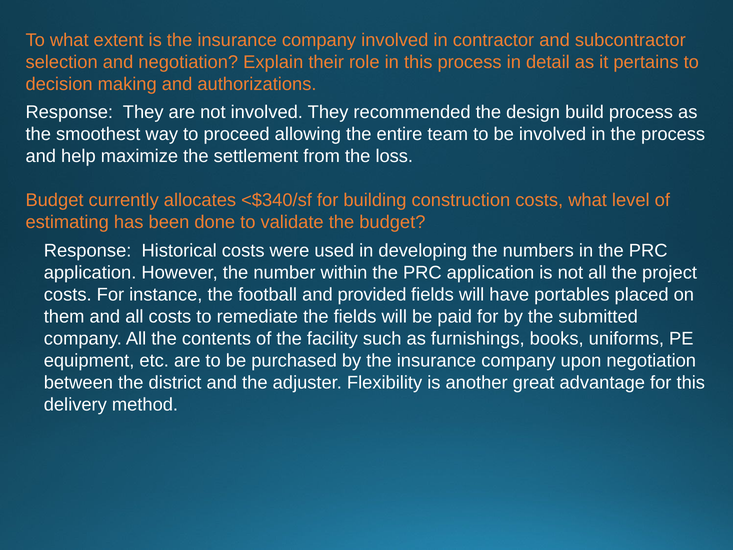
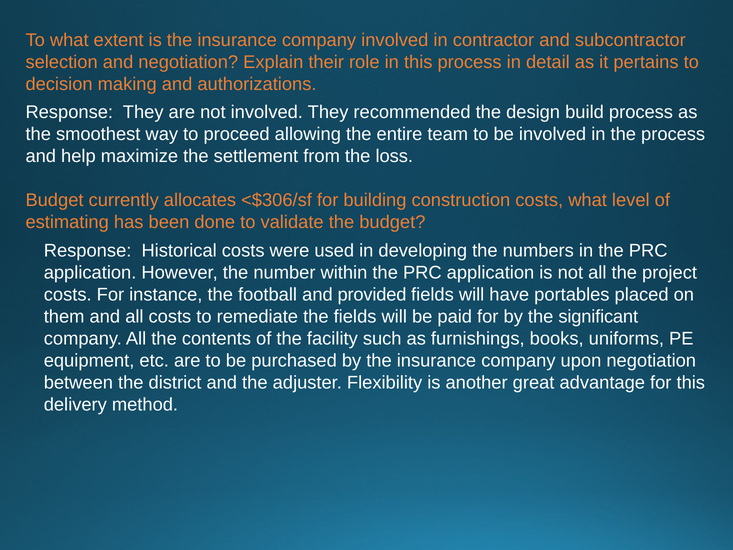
<$340/sf: <$340/sf -> <$306/sf
submitted: submitted -> significant
